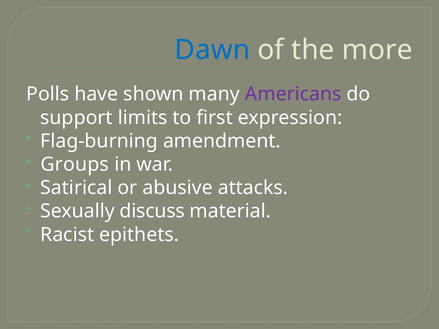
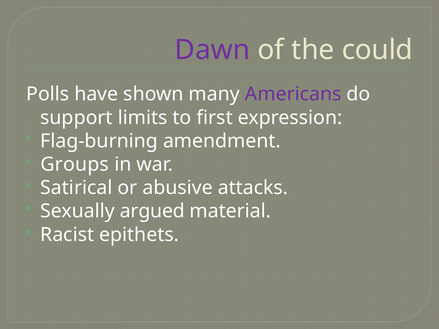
Dawn colour: blue -> purple
more: more -> could
discuss: discuss -> argued
